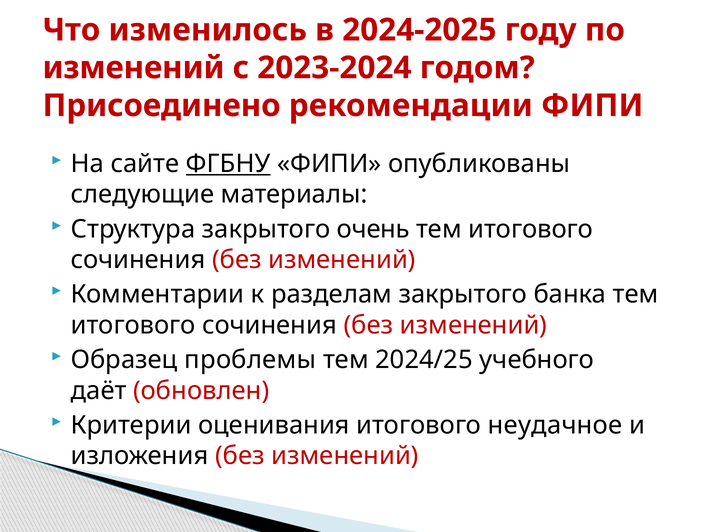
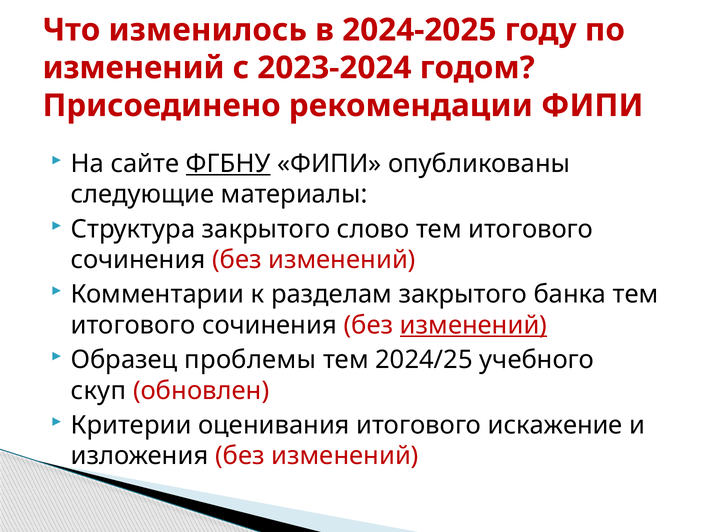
очень: очень -> слово
изменений at (474, 325) underline: none -> present
даёт: даёт -> скуп
неудачное: неудачное -> искажение
